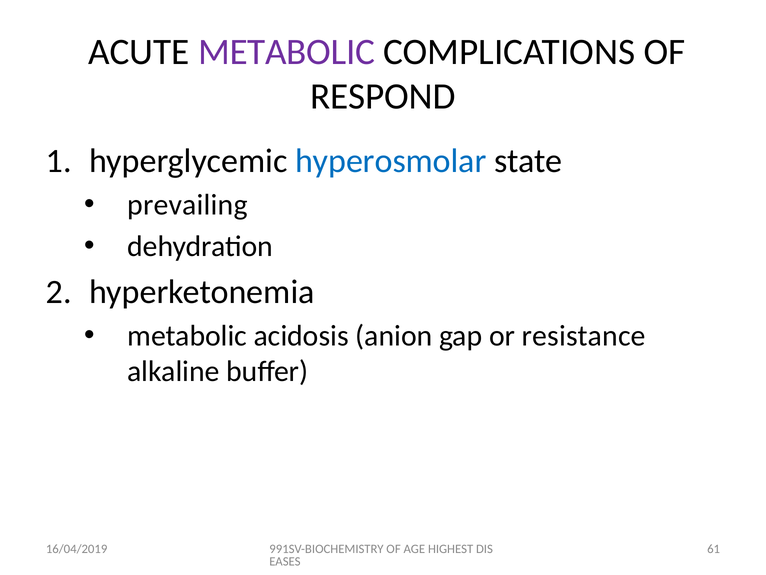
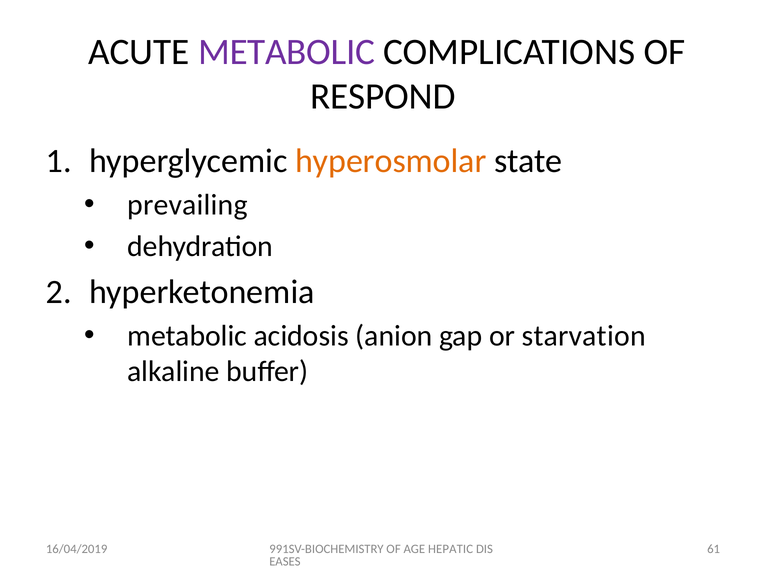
hyperosmolar colour: blue -> orange
resistance: resistance -> starvation
HIGHEST: HIGHEST -> HEPATIC
